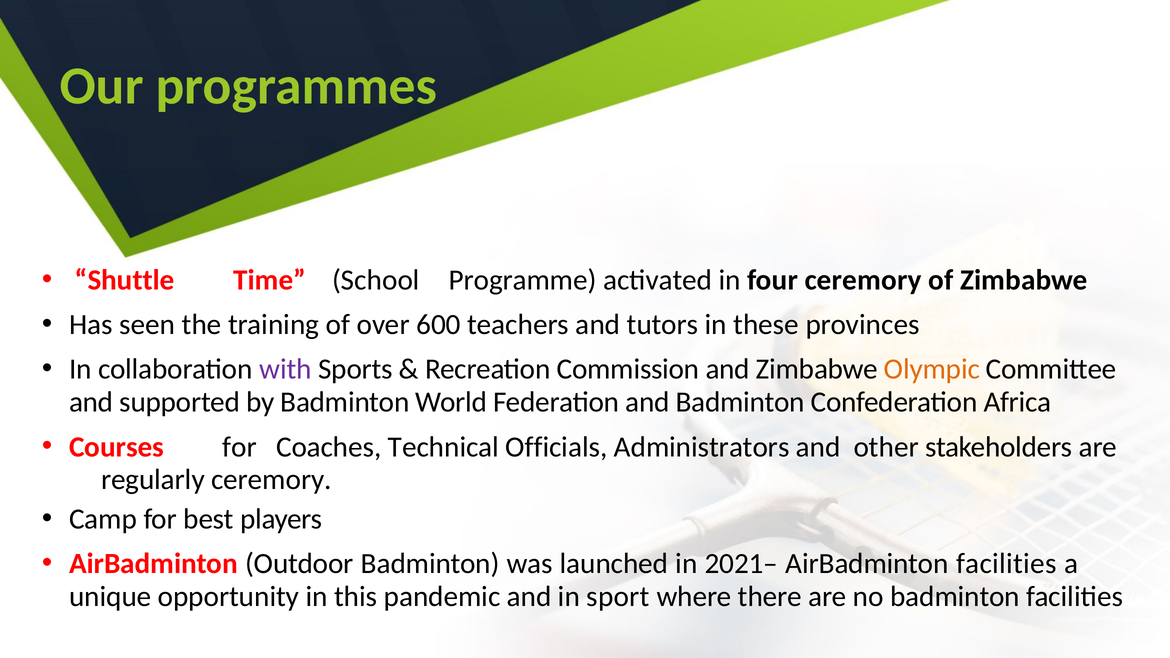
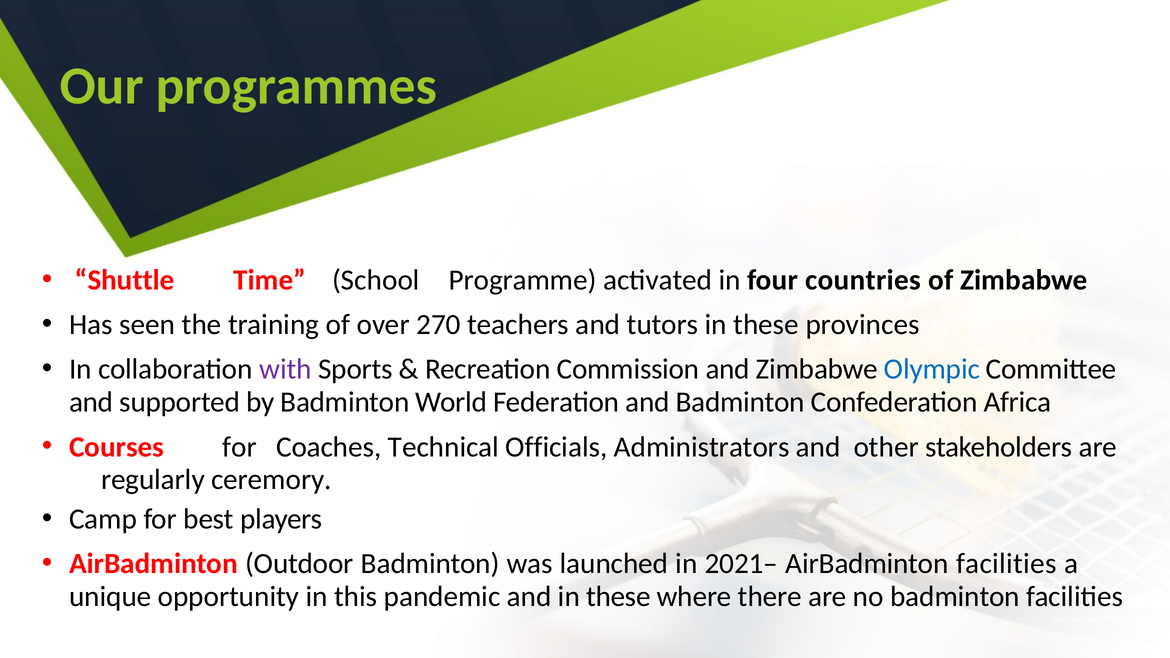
four ceremory: ceremory -> countries
600: 600 -> 270
Olympic colour: orange -> blue
and in sport: sport -> these
